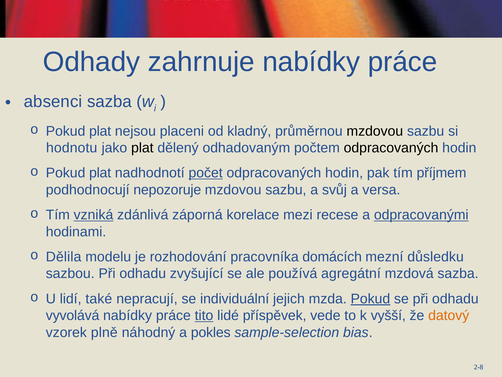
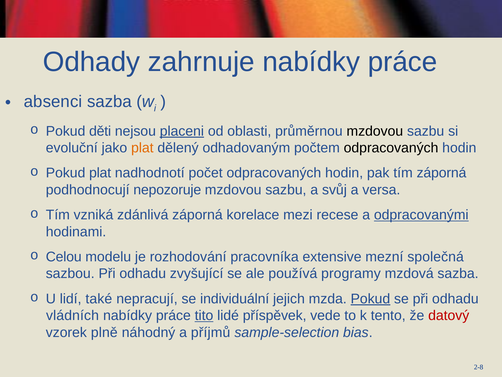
plat at (100, 131): plat -> děti
placeni underline: none -> present
kladný: kladný -> oblasti
hodnotu: hodnotu -> evoluční
plat at (142, 148) colour: black -> orange
počet underline: present -> none
tím příjmem: příjmem -> záporná
vzniká underline: present -> none
Dělila: Dělila -> Celou
domácích: domácích -> extensive
důsledku: důsledku -> společná
agregátní: agregátní -> programy
vyvolává: vyvolává -> vládních
vyšší: vyšší -> tento
datový colour: orange -> red
pokles: pokles -> příjmů
